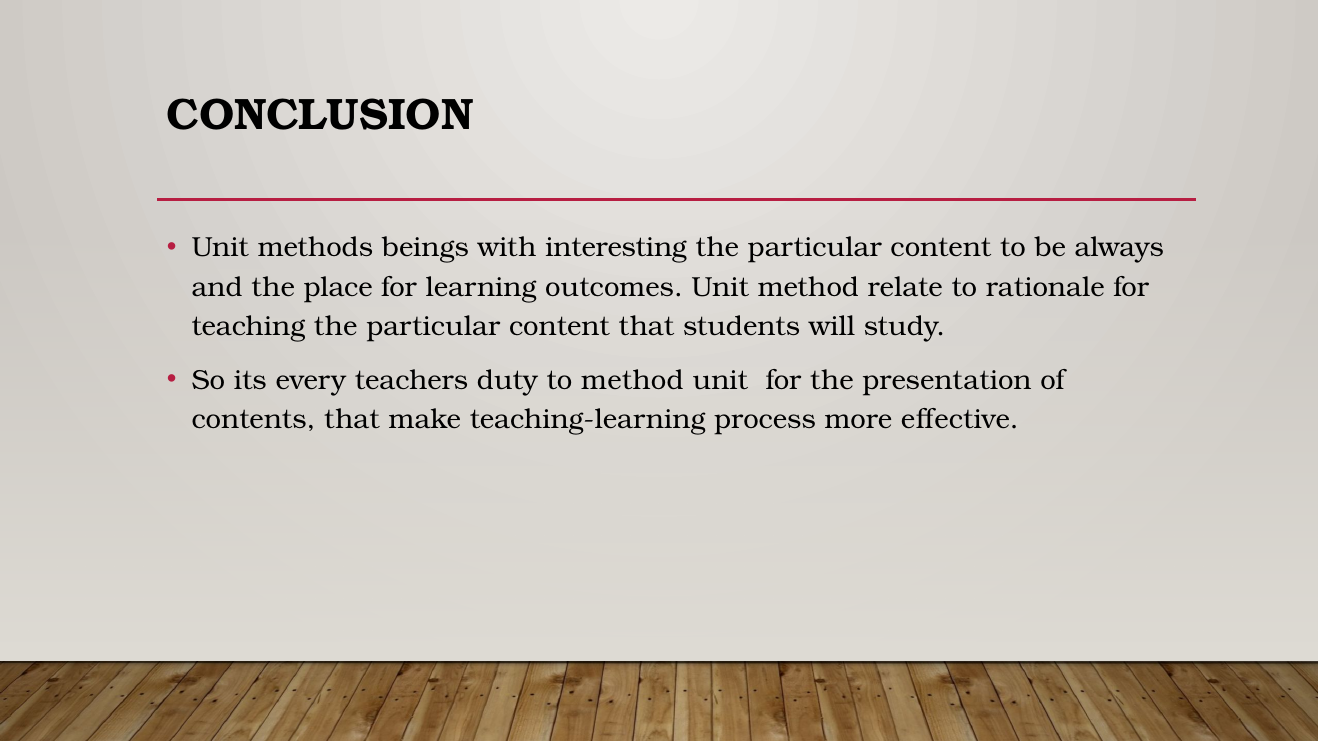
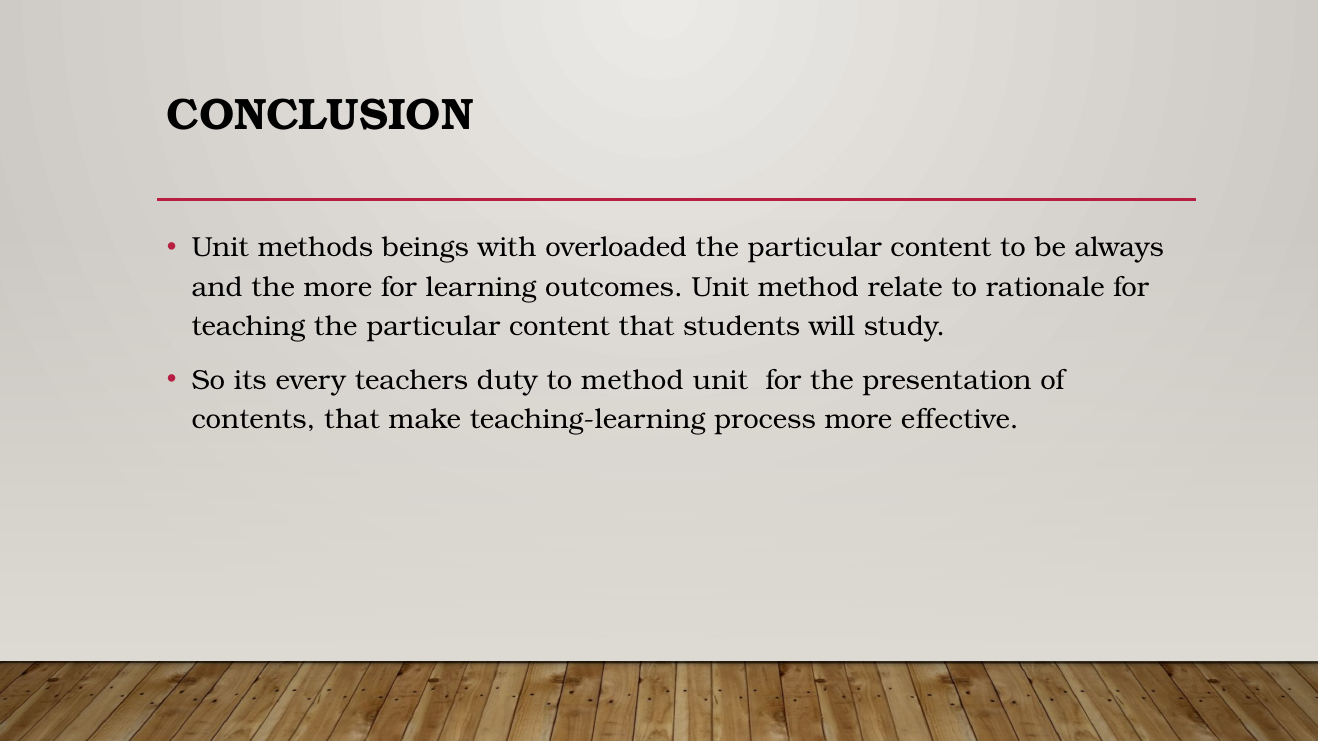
interesting: interesting -> overloaded
the place: place -> more
